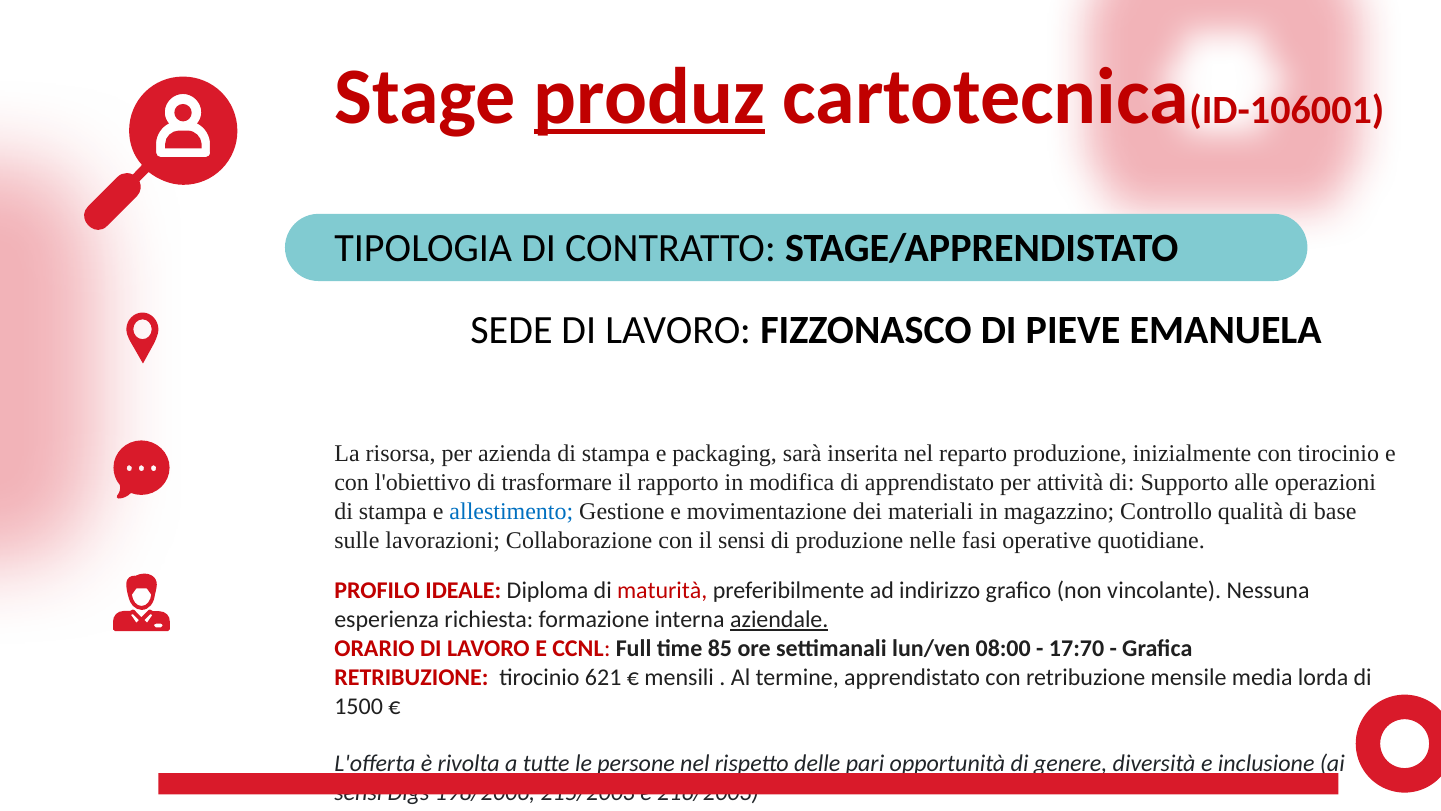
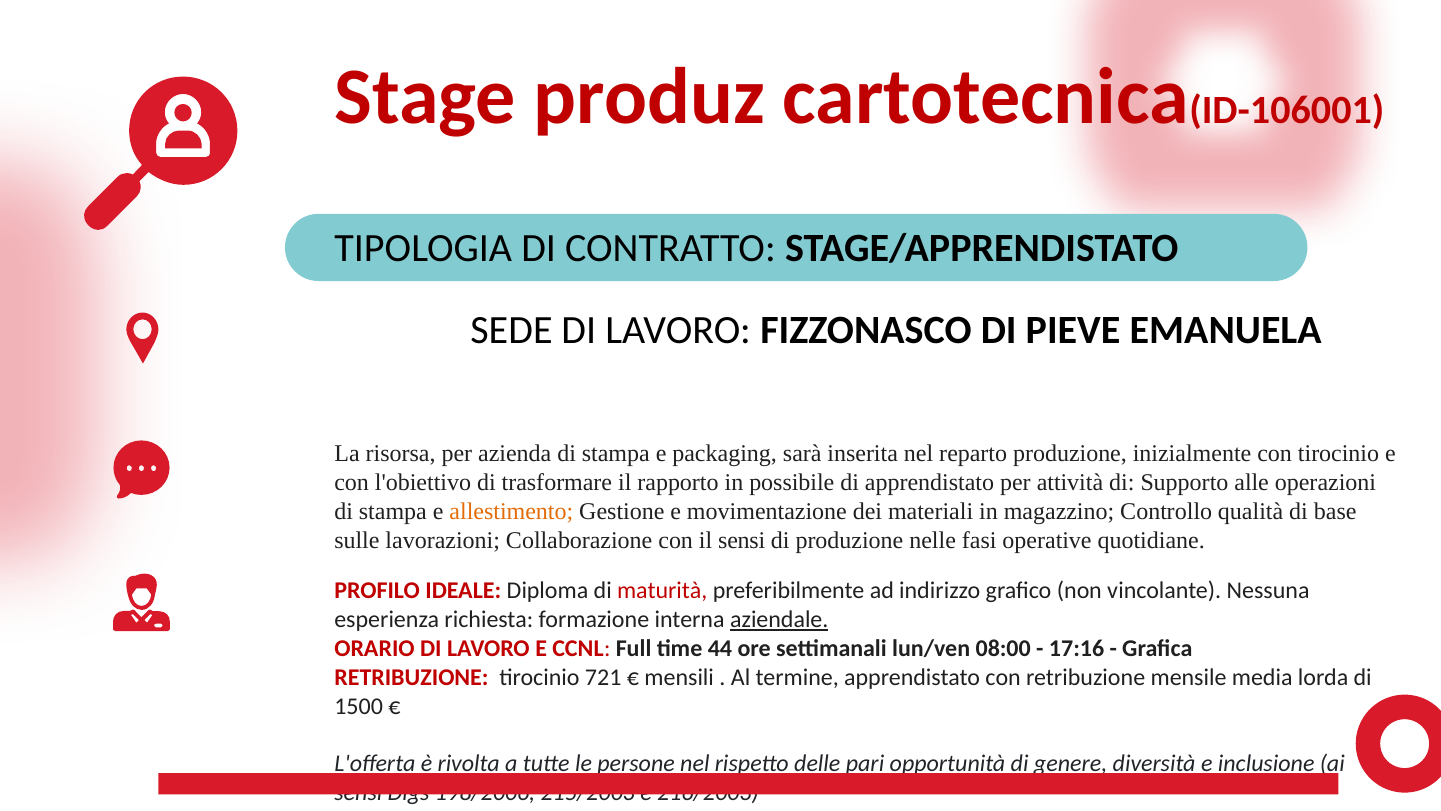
produz underline: present -> none
modifica: modifica -> possibile
allestimento colour: blue -> orange
85: 85 -> 44
17:70: 17:70 -> 17:16
621: 621 -> 721
